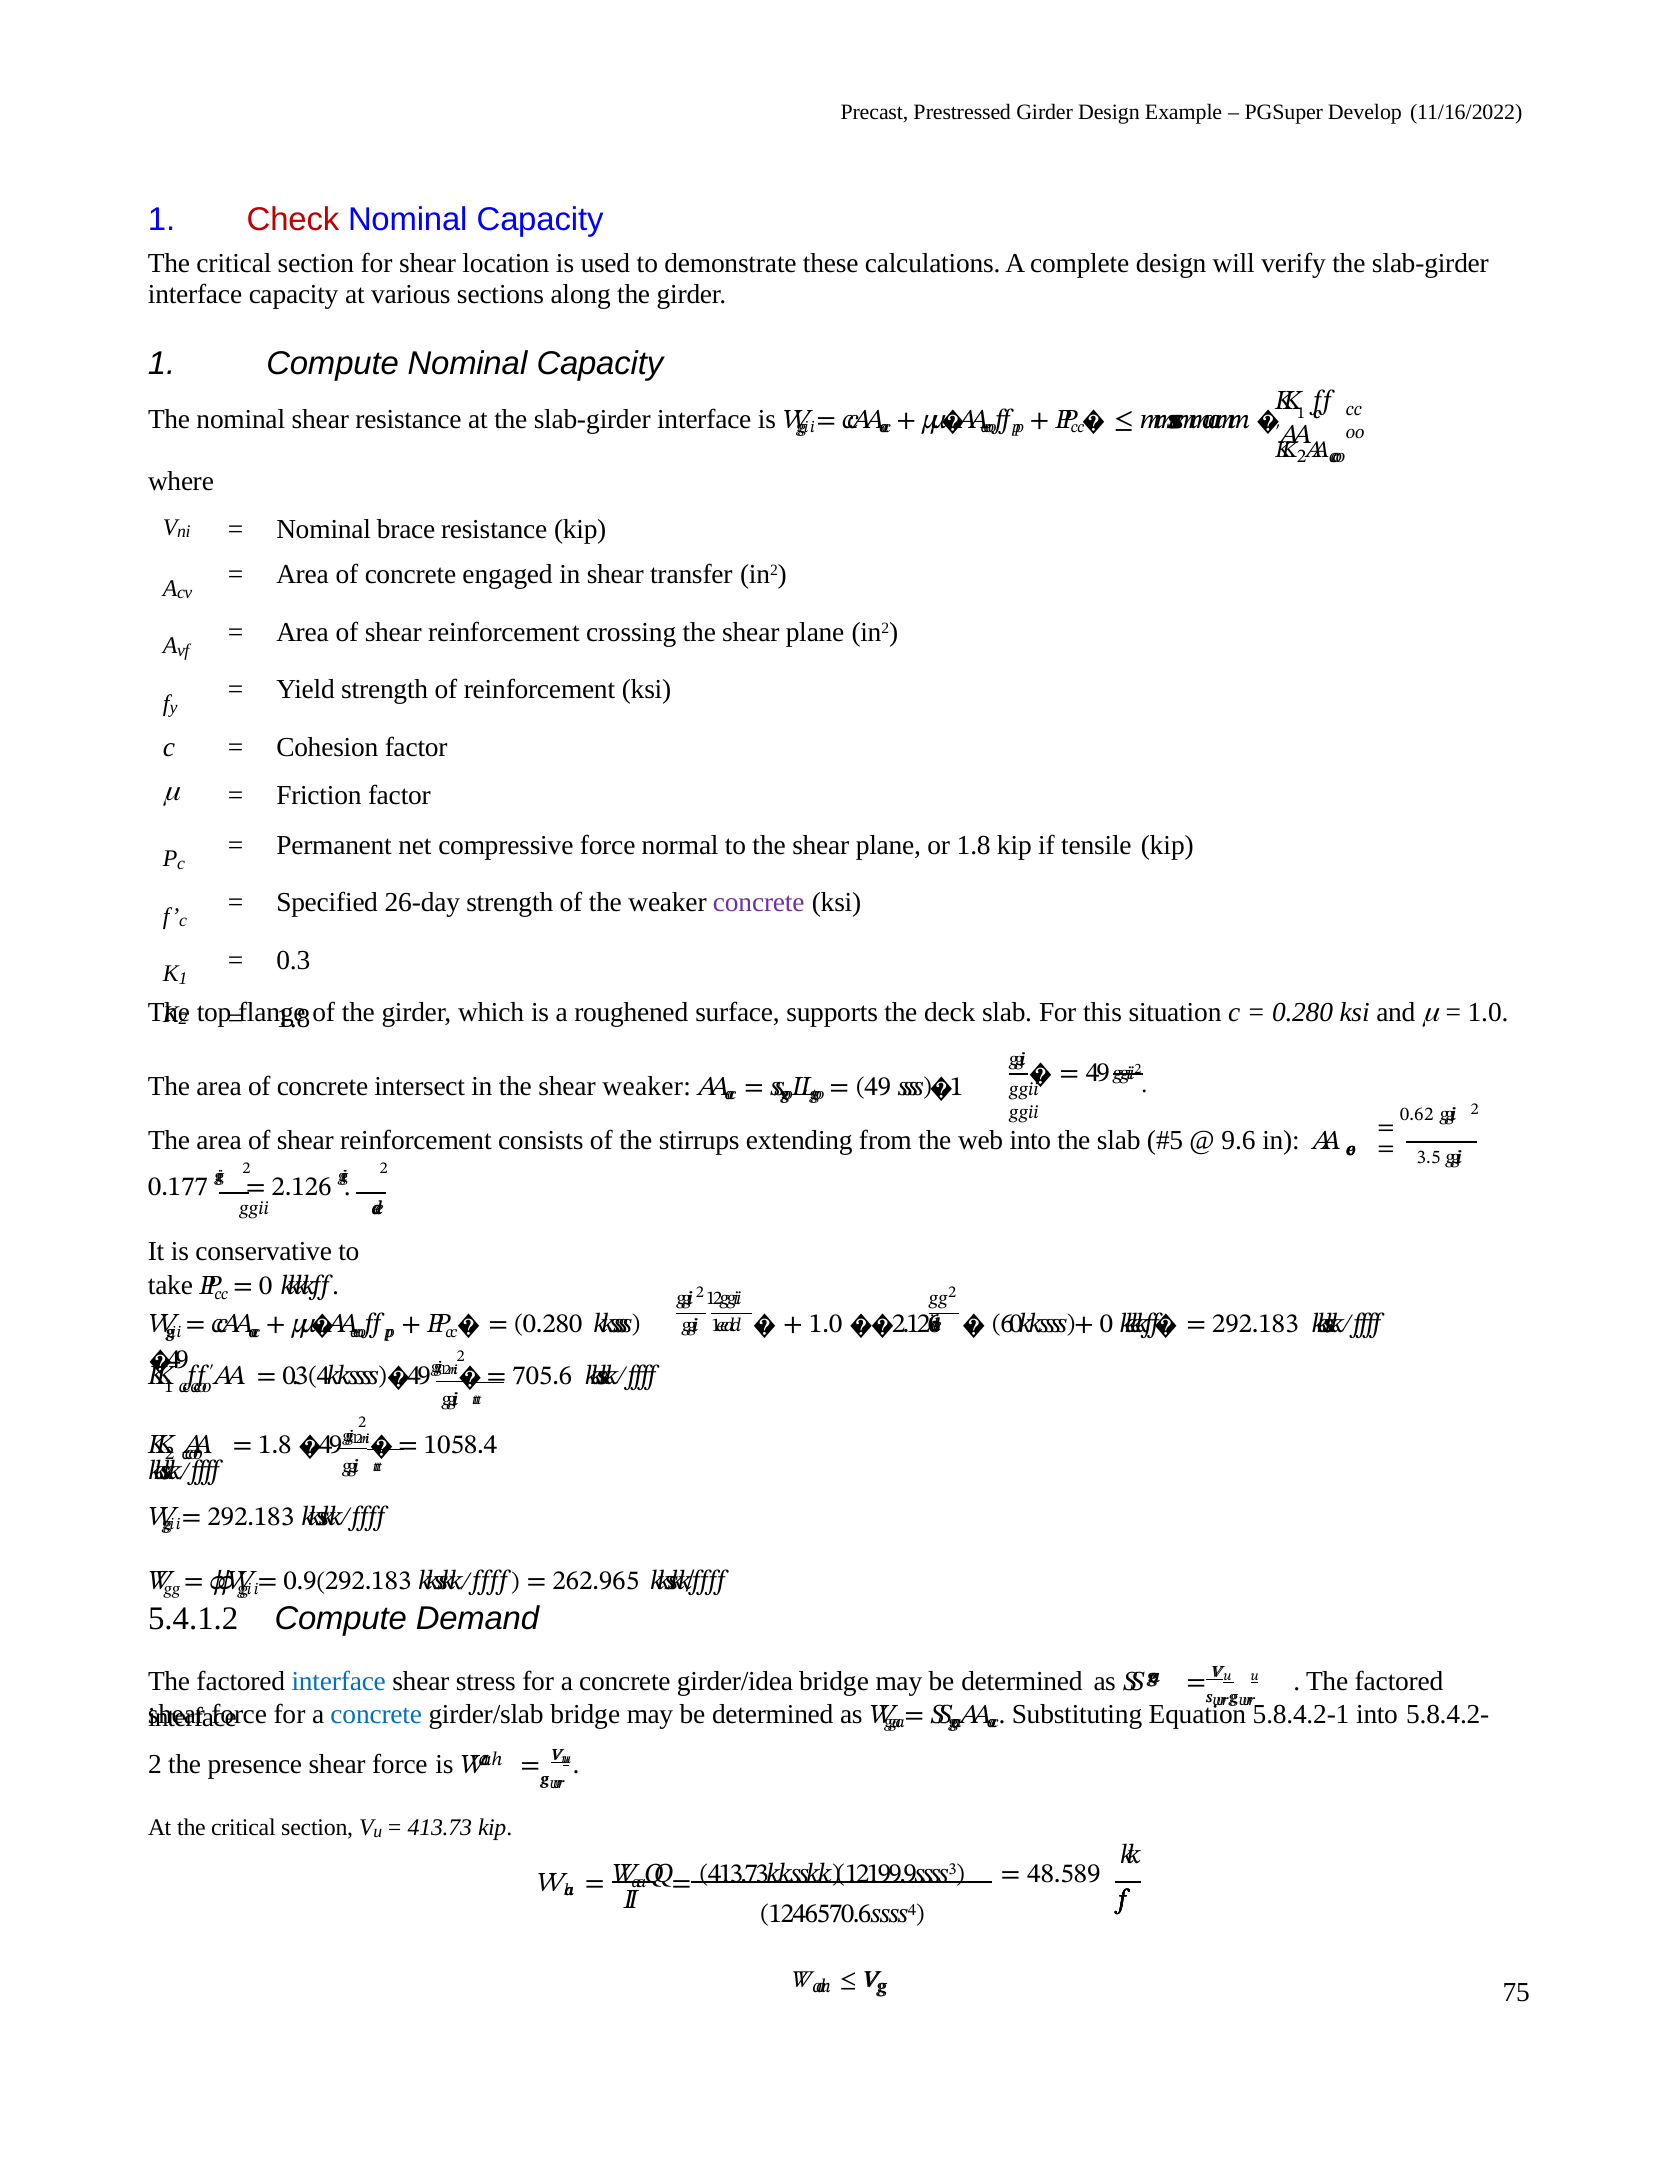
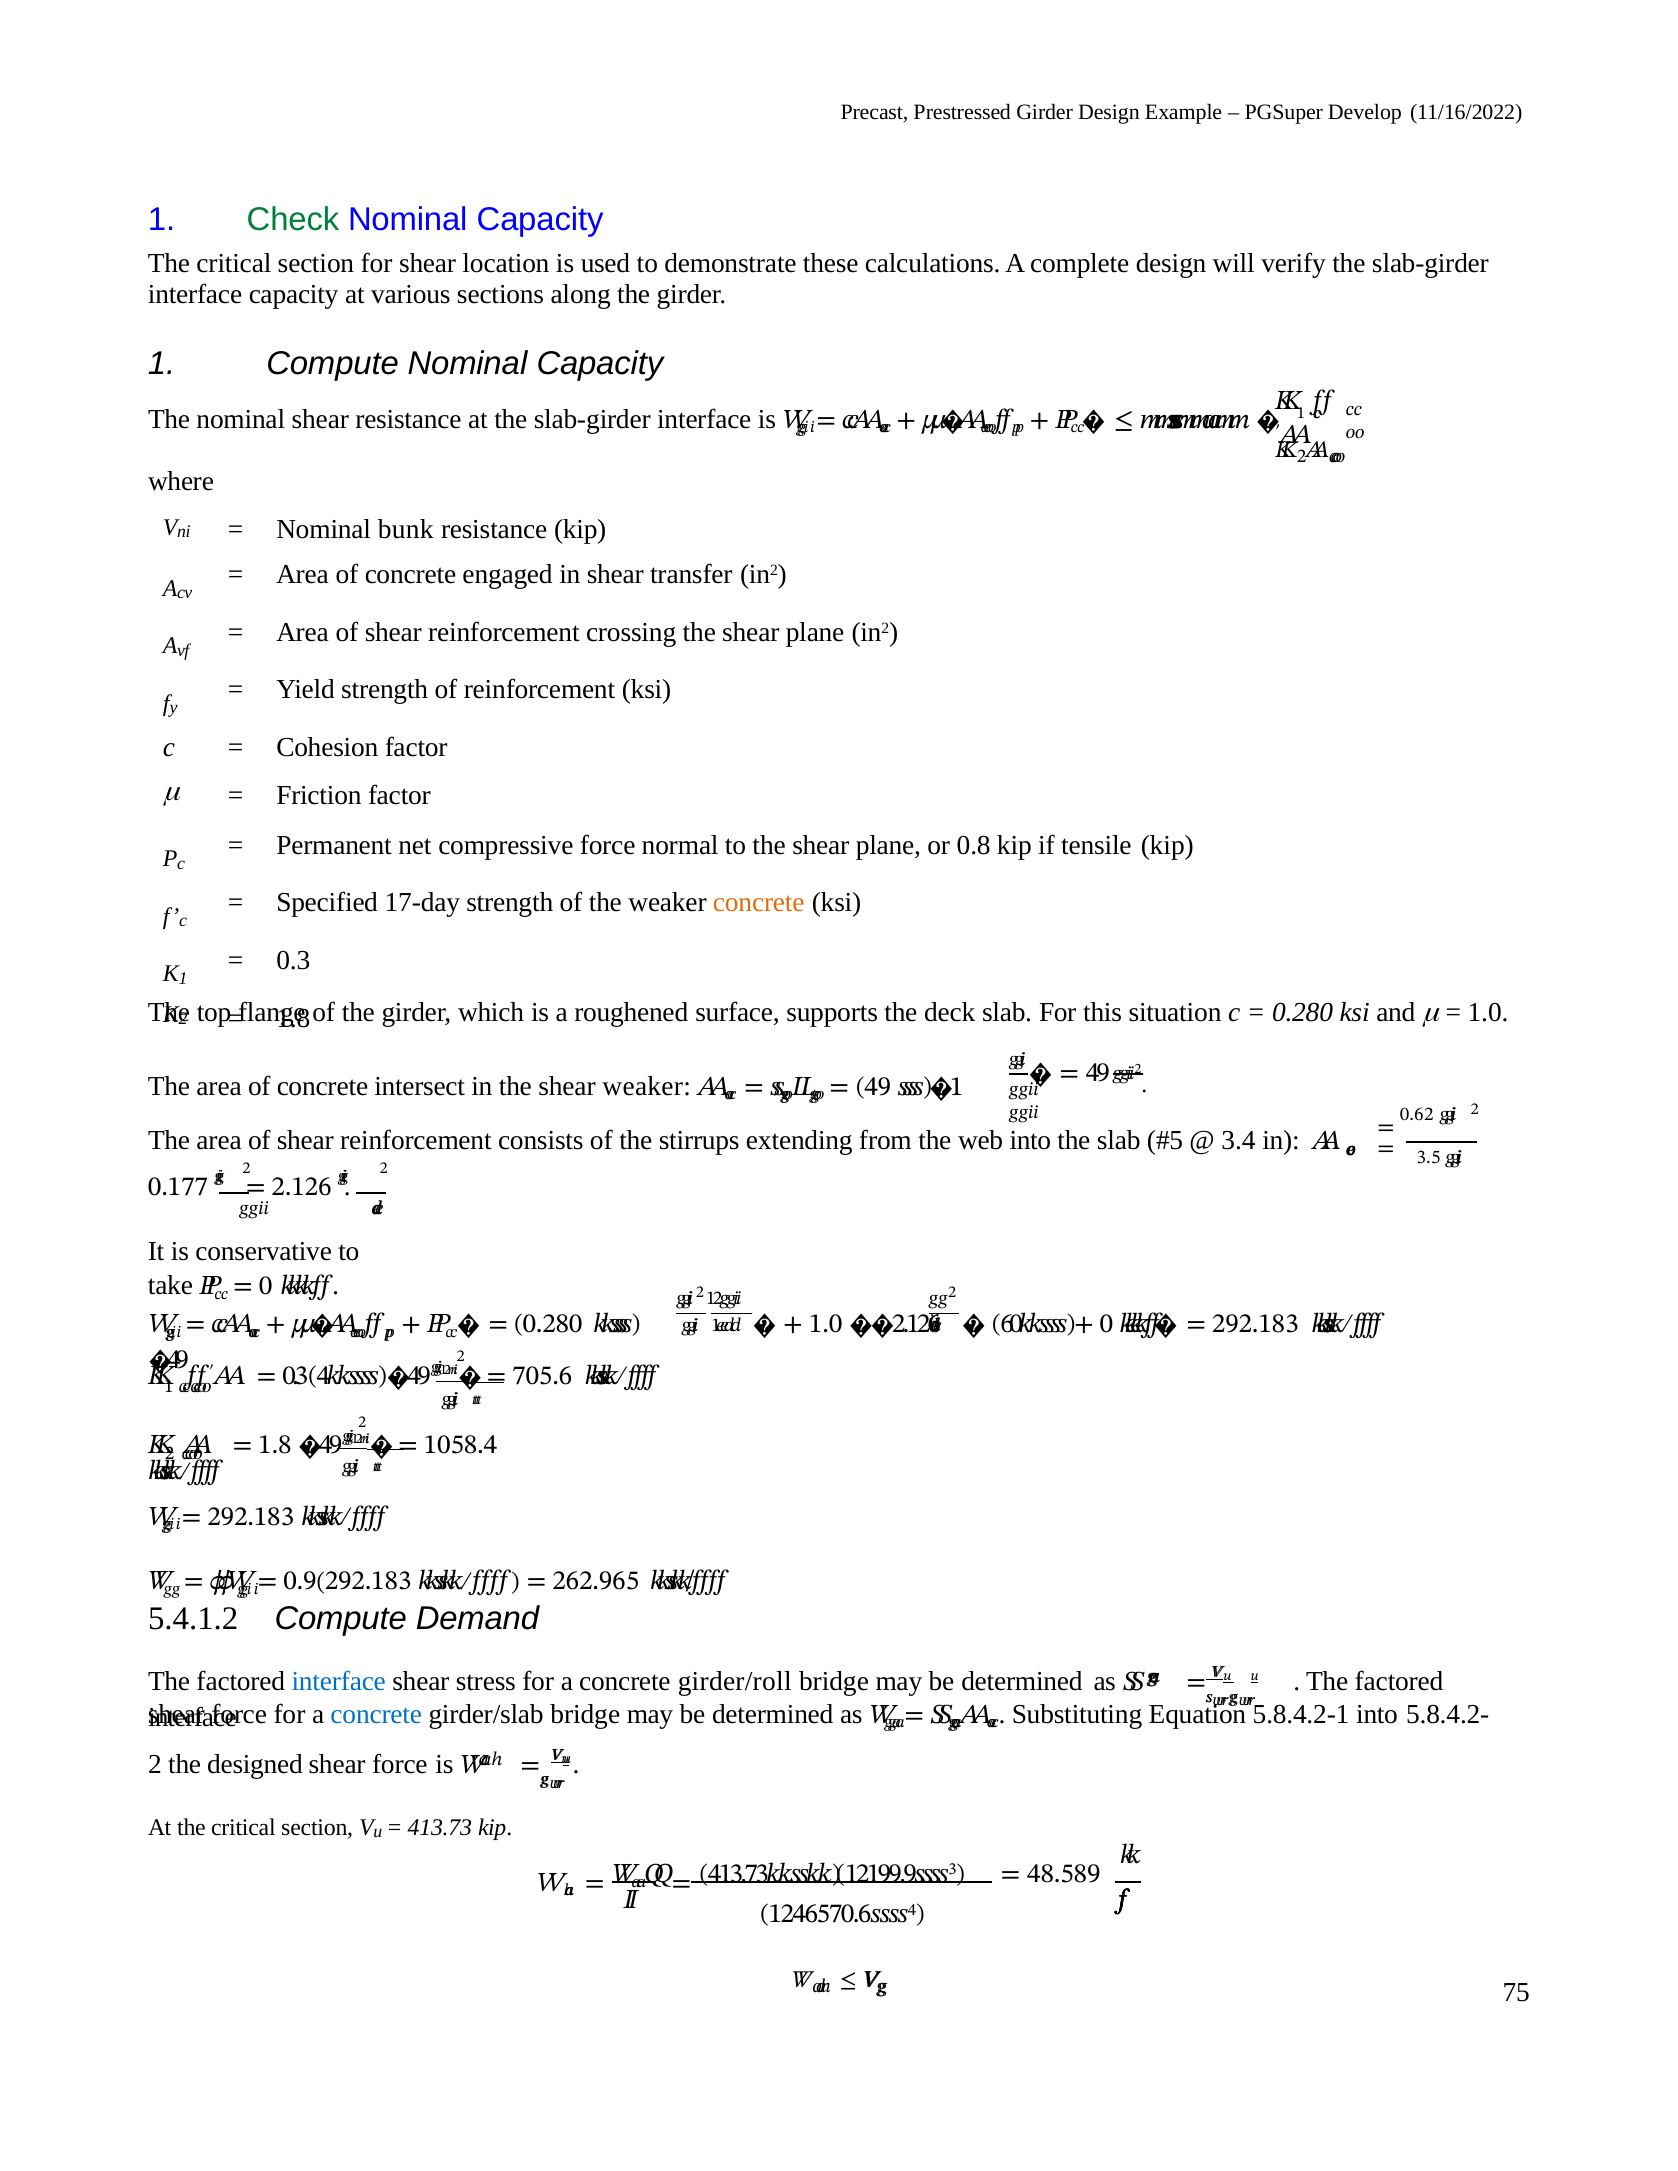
Check colour: red -> green
brace: brace -> bunk
or 1.8: 1.8 -> 0.8
26-day: 26-day -> 17-day
concrete at (759, 903) colour: purple -> orange
9.6: 9.6 -> 3.4
girder/idea: girder/idea -> girder/roll
presence: presence -> designed
